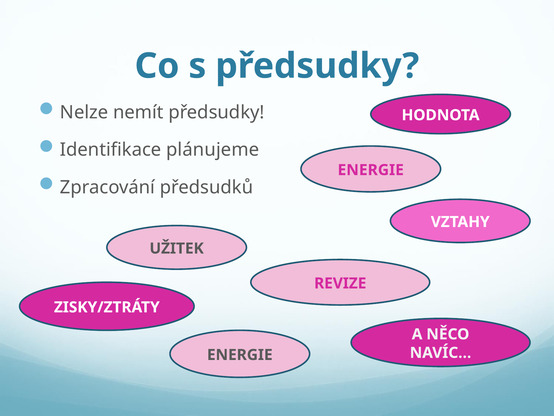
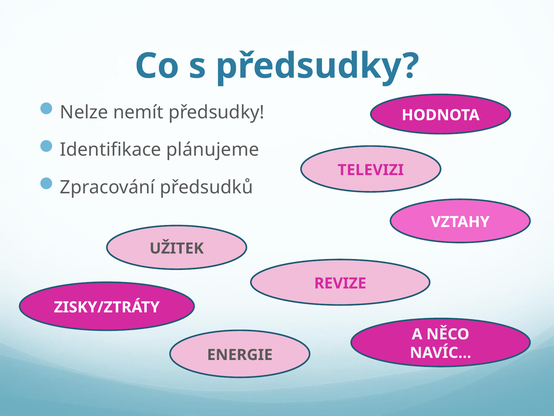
ENERGIE at (371, 170): ENERGIE -> TELEVIZI
